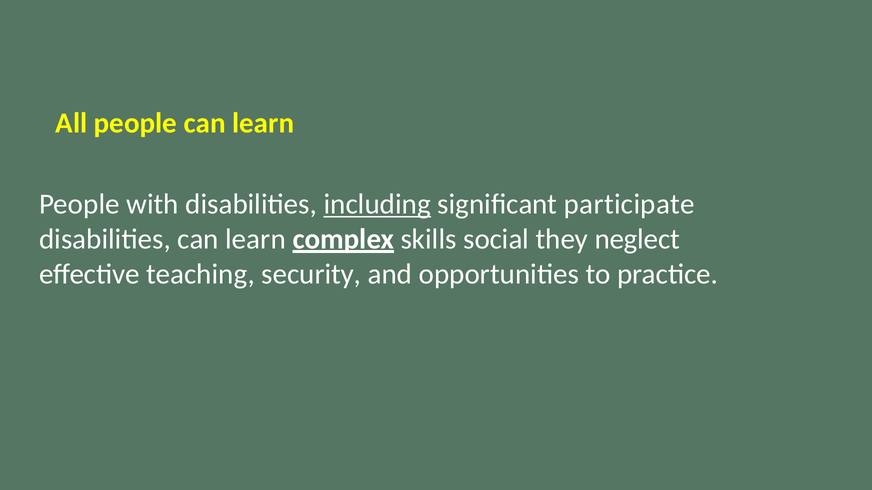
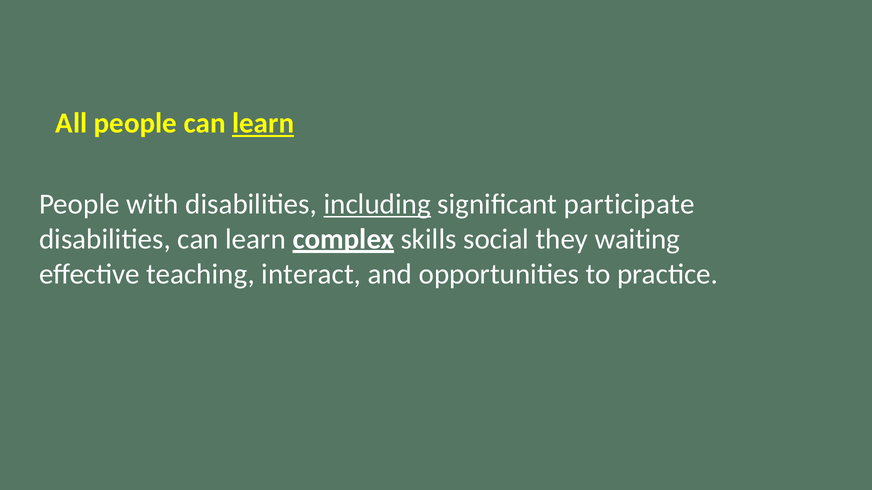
learn at (263, 124) underline: none -> present
neglect: neglect -> waiting
security: security -> interact
